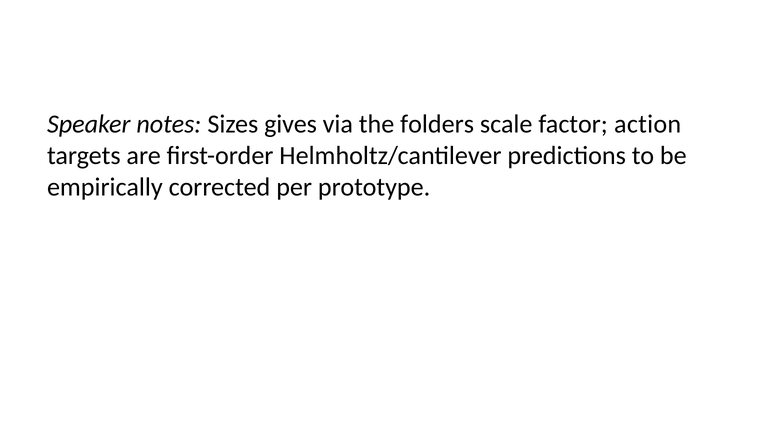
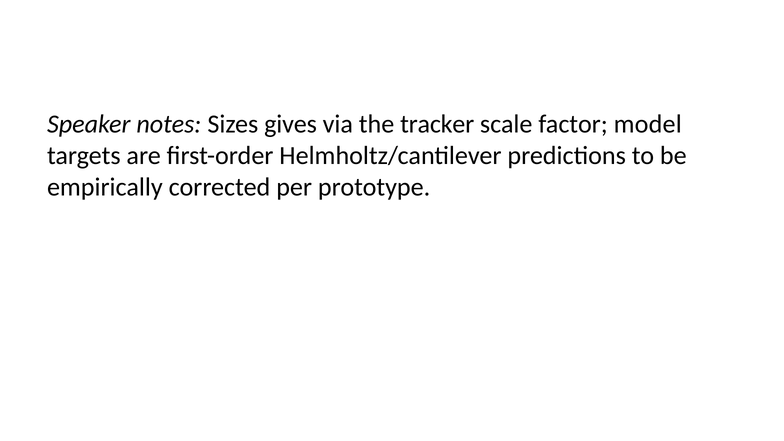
folders: folders -> tracker
action: action -> model
